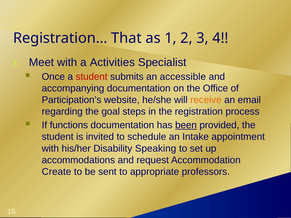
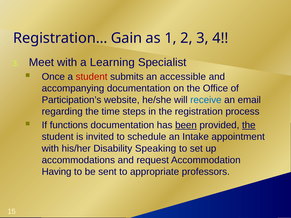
That: That -> Gain
Activities: Activities -> Learning
receive colour: orange -> blue
goal: goal -> time
the at (249, 125) underline: none -> present
Create: Create -> Having
